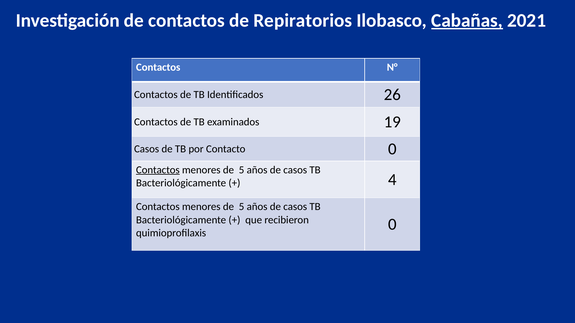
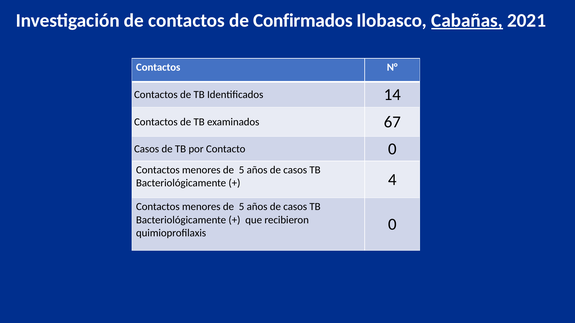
Repiratorios: Repiratorios -> Confirmados
26: 26 -> 14
19: 19 -> 67
Contactos at (158, 170) underline: present -> none
